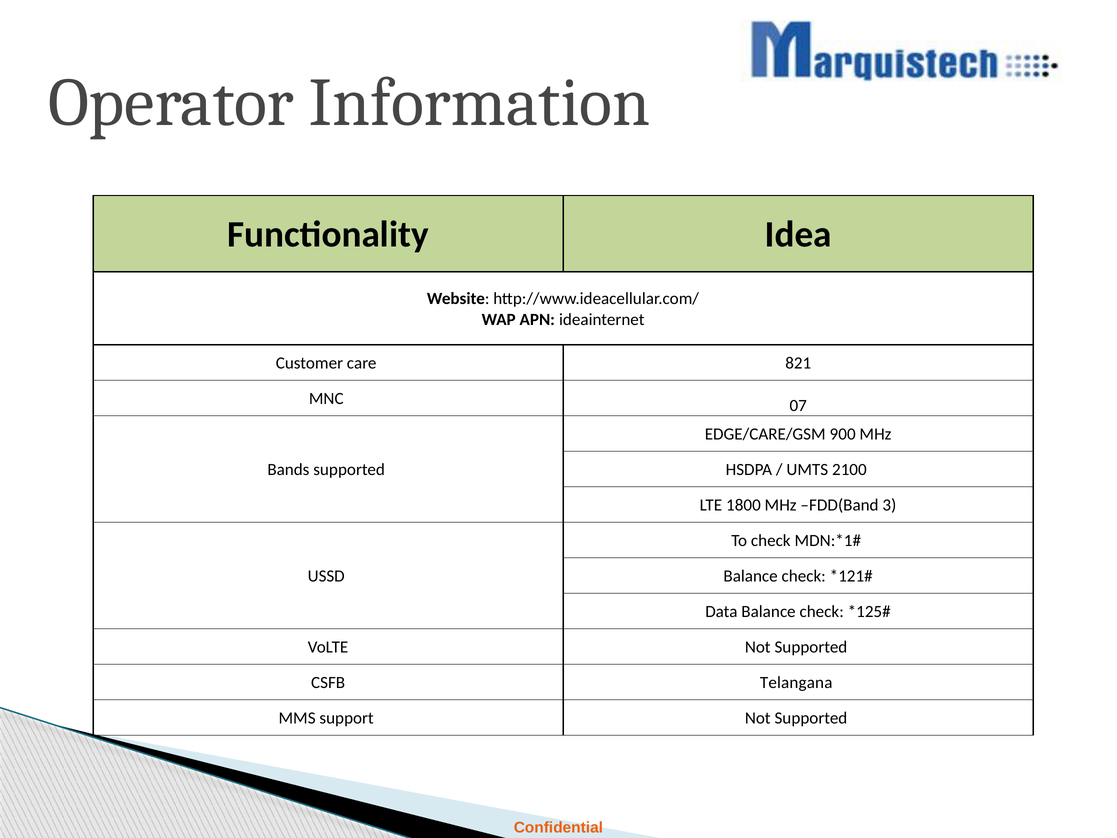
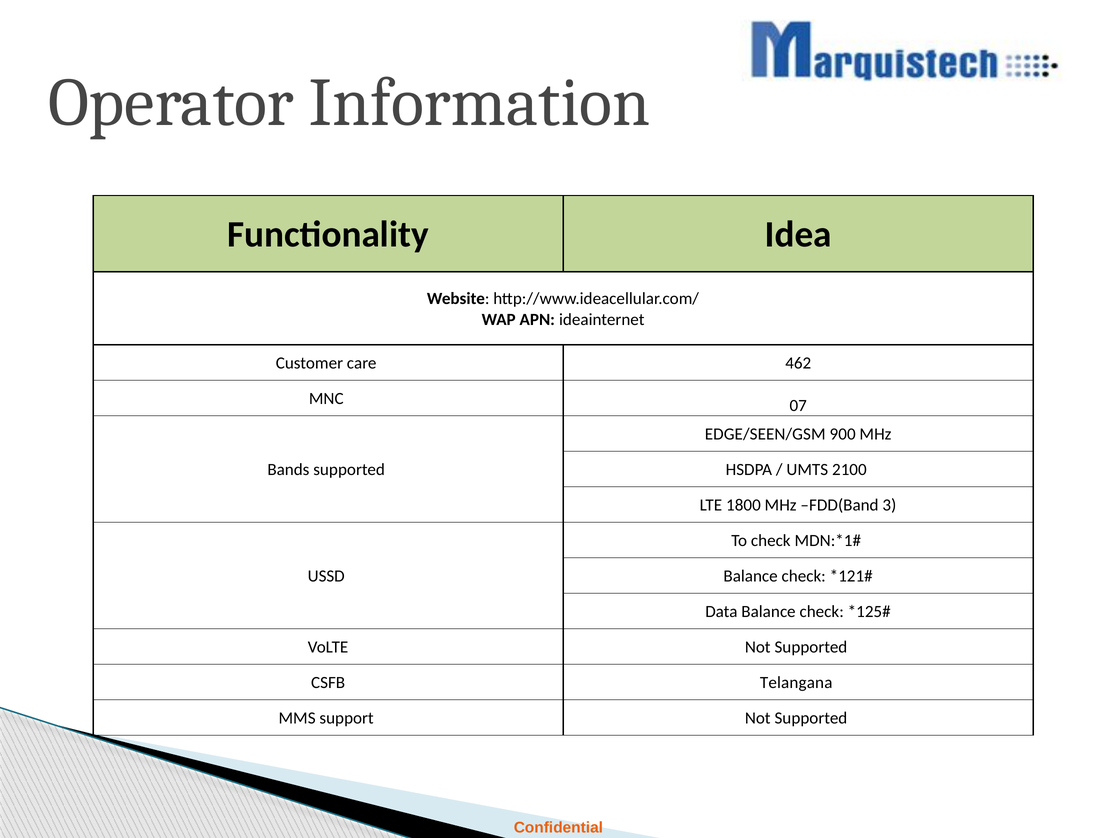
821: 821 -> 462
EDGE/CARE/GSM: EDGE/CARE/GSM -> EDGE/SEEN/GSM
